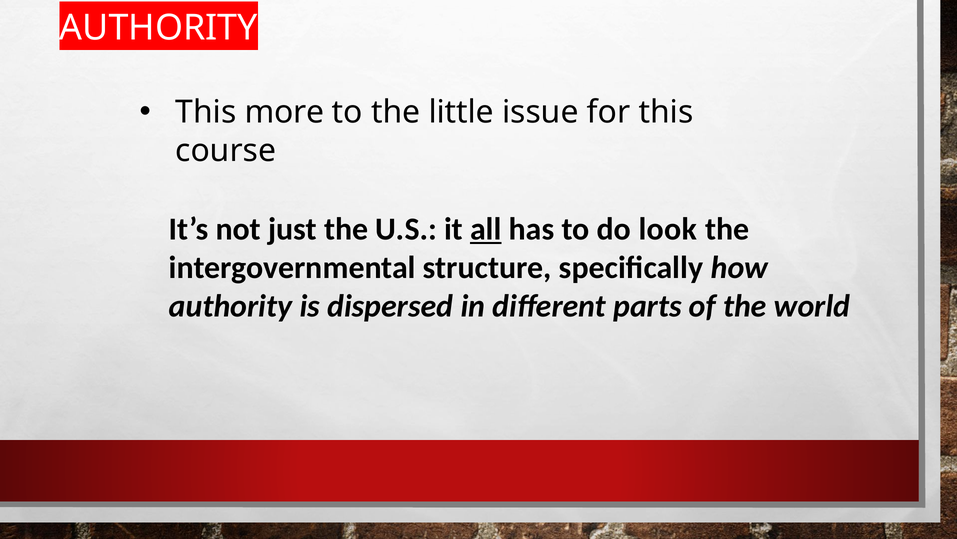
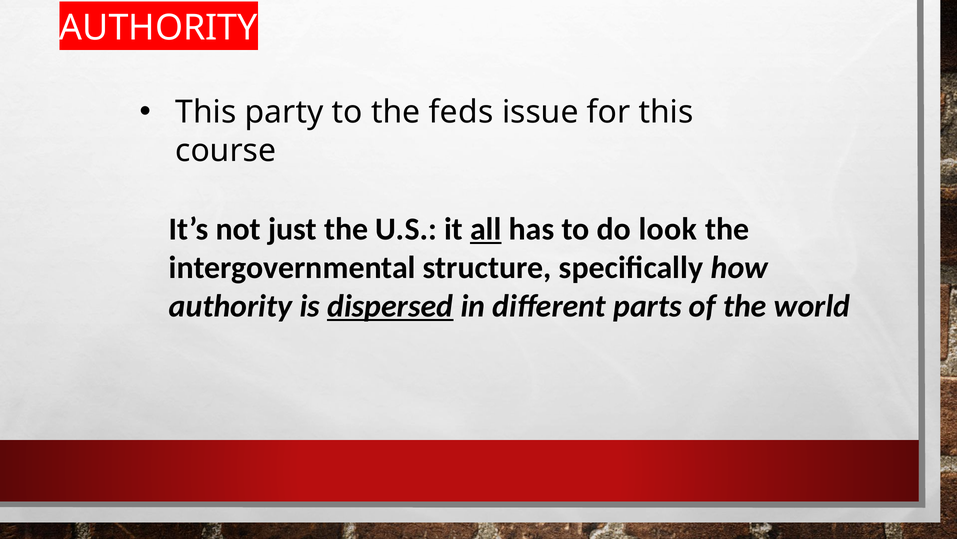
more: more -> party
little: little -> feds
dispersed underline: none -> present
